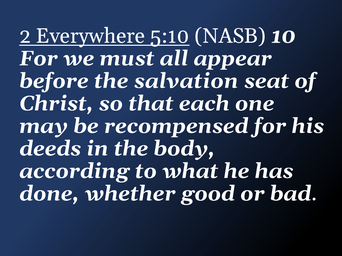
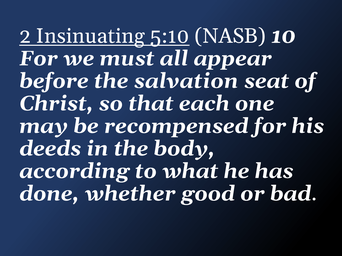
Everywhere: Everywhere -> Insinuating
